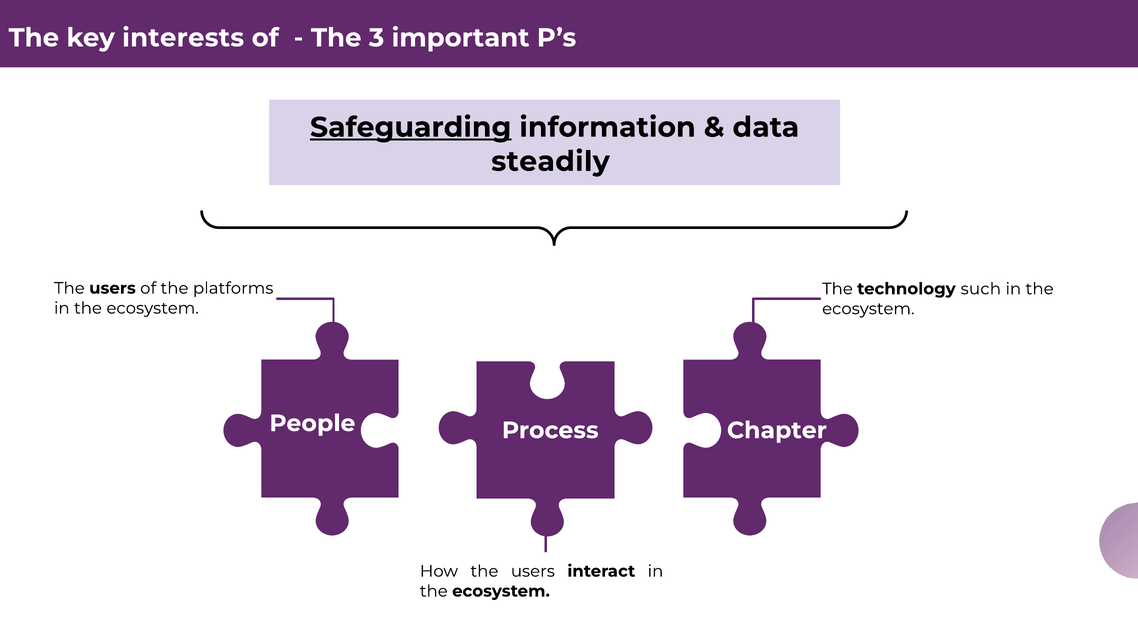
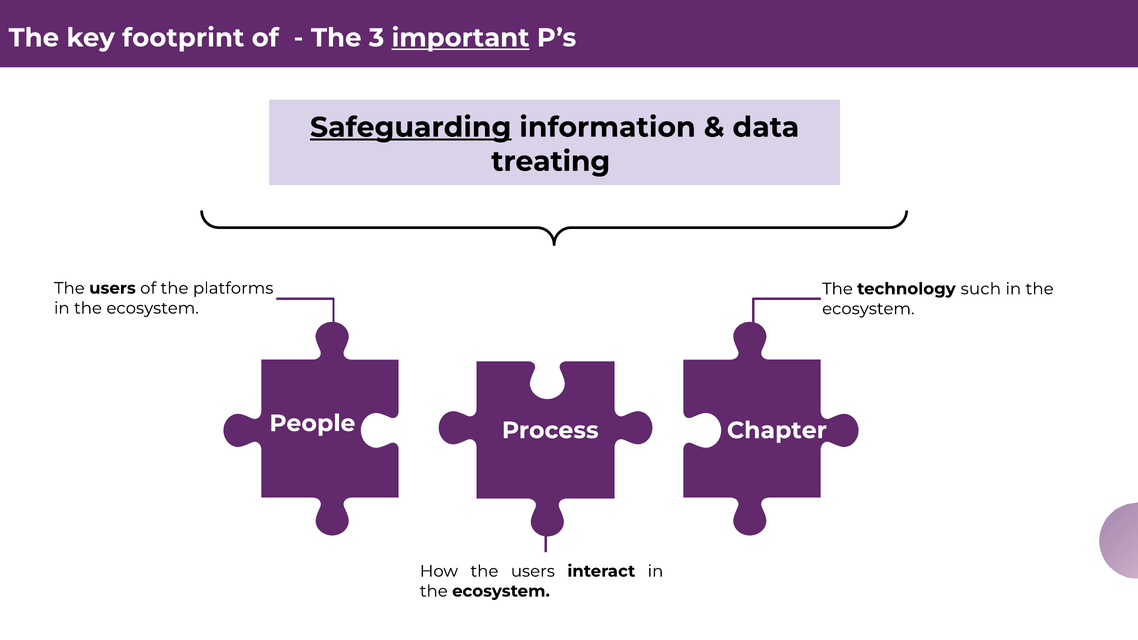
interests: interests -> footprint
important underline: none -> present
steadily: steadily -> treating
